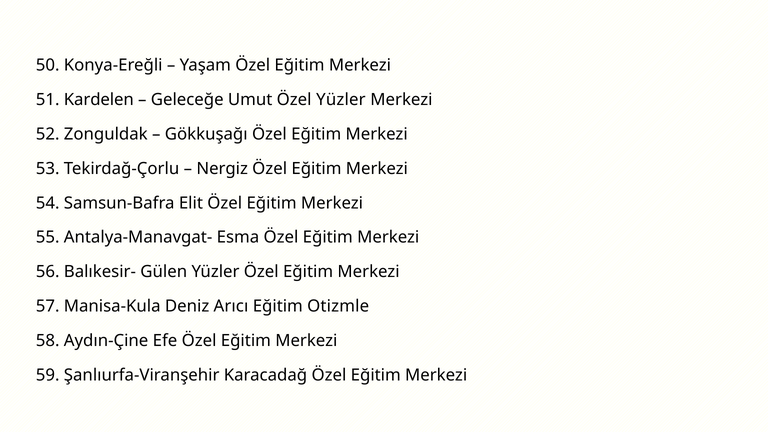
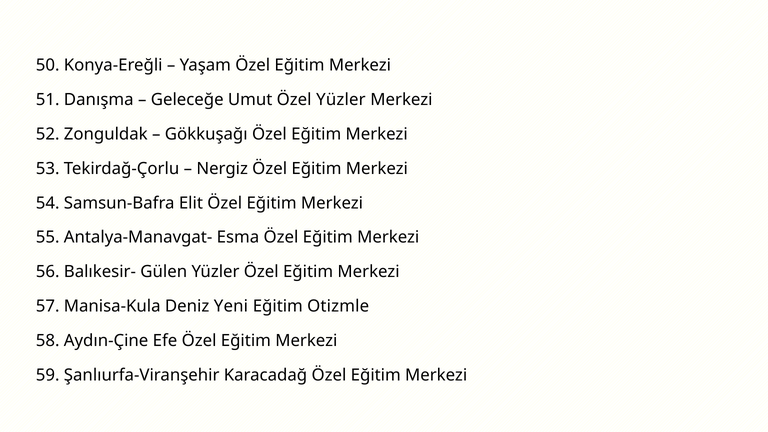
Kardelen: Kardelen -> Danışma
Arıcı: Arıcı -> Yeni
